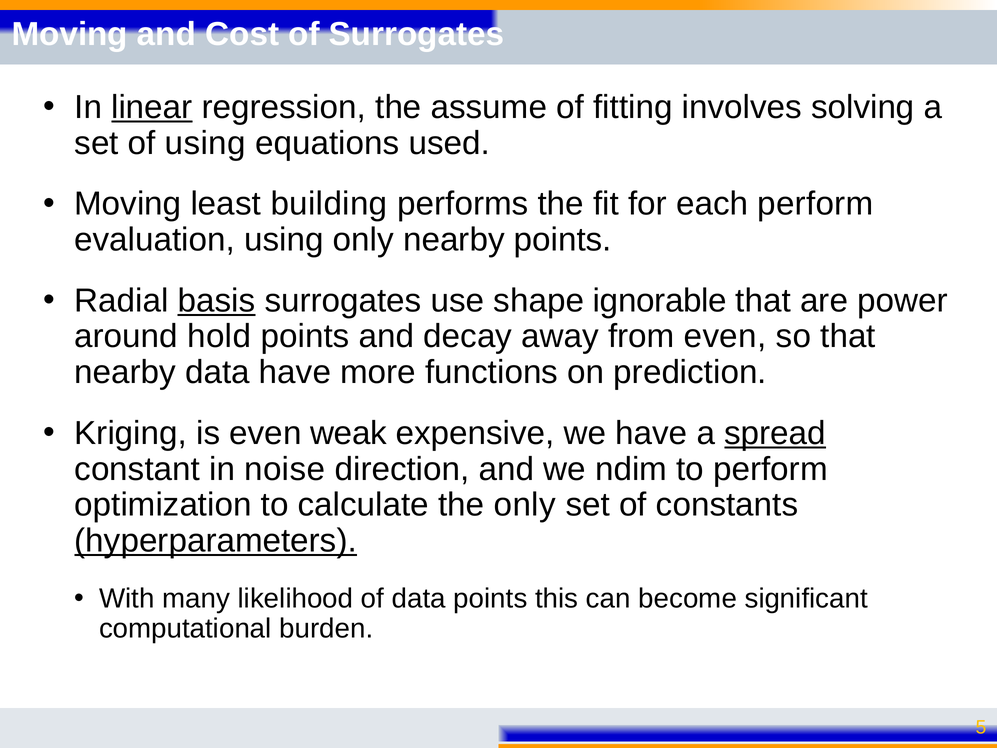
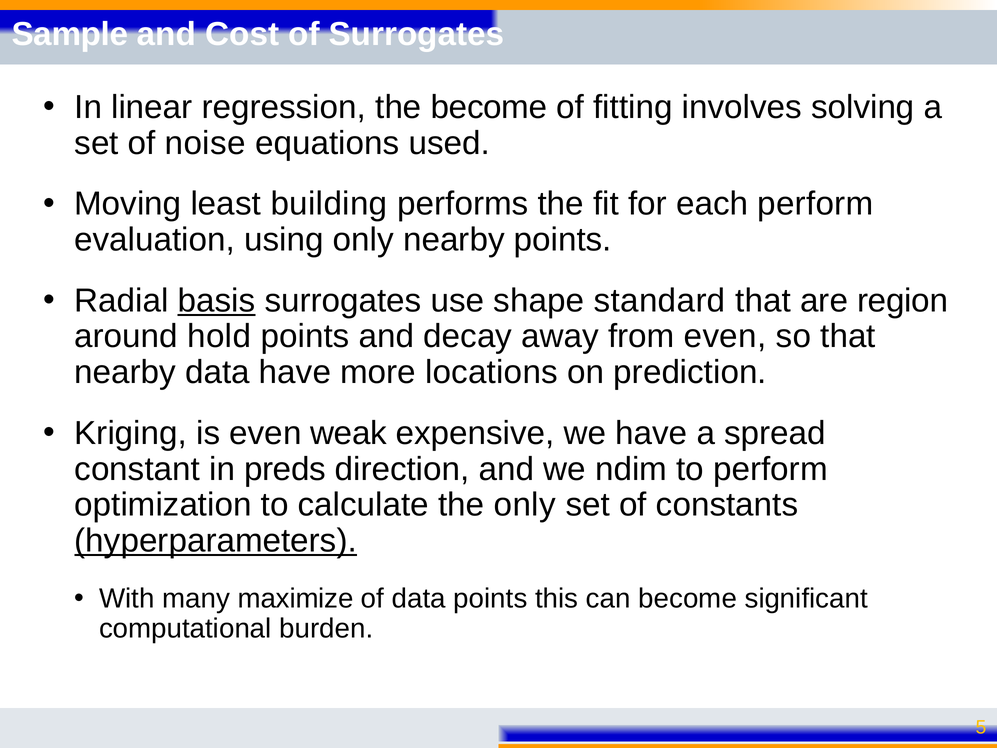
Moving at (70, 34): Moving -> Sample
linear underline: present -> none
the assume: assume -> become
of using: using -> noise
ignorable: ignorable -> standard
power: power -> region
functions: functions -> locations
spread underline: present -> none
noise: noise -> preds
likelihood: likelihood -> maximize
